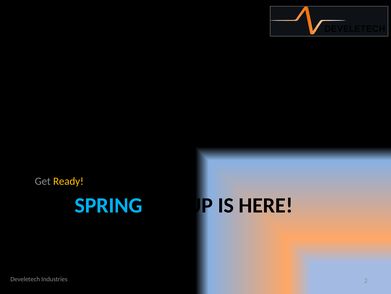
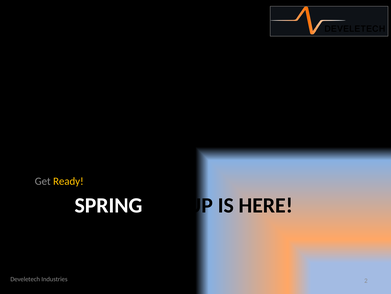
SPRING colour: light blue -> white
